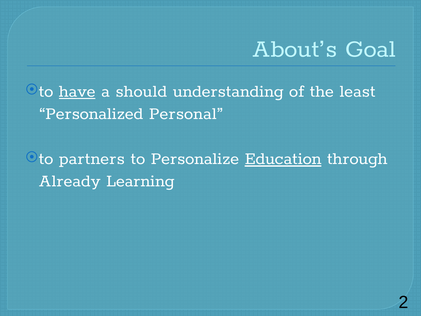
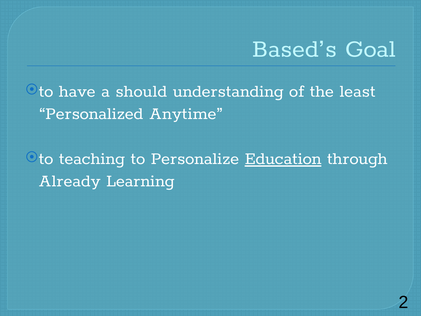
About’s: About’s -> Based’s
have underline: present -> none
Personal: Personal -> Anytime
partners: partners -> teaching
